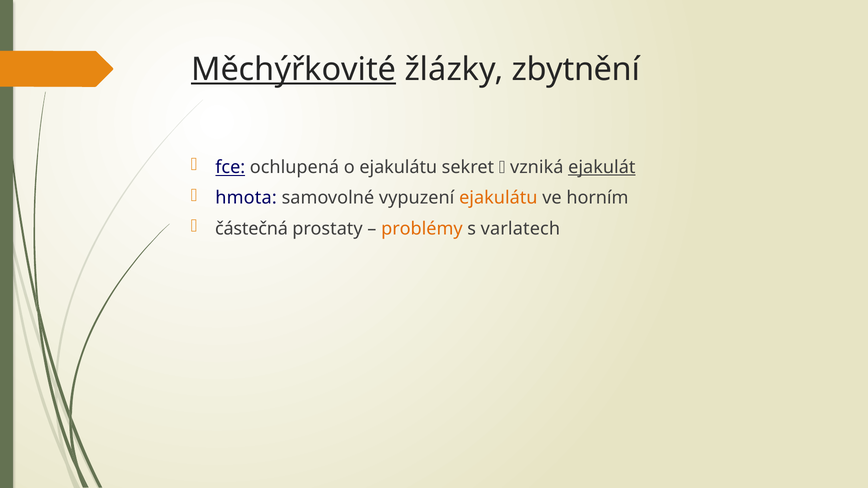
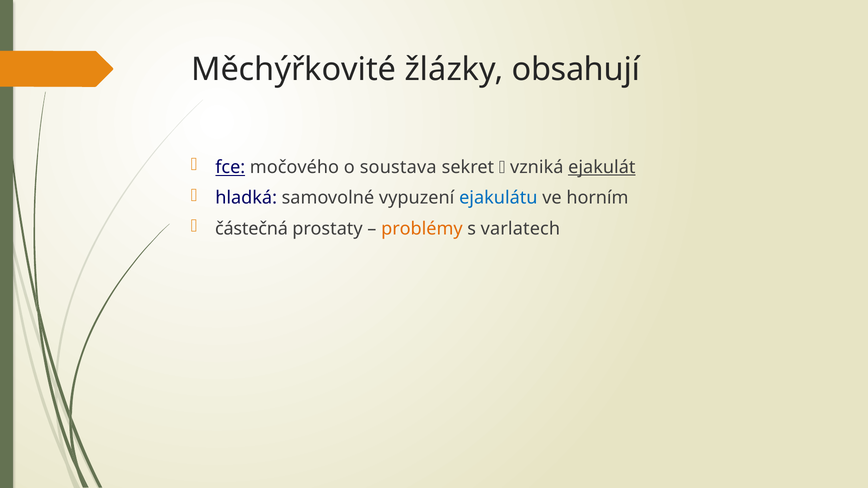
Měchýřkovité underline: present -> none
zbytnění: zbytnění -> obsahují
ochlupená: ochlupená -> močového
o ejakulátu: ejakulátu -> soustava
hmota: hmota -> hladká
ejakulátu at (498, 198) colour: orange -> blue
